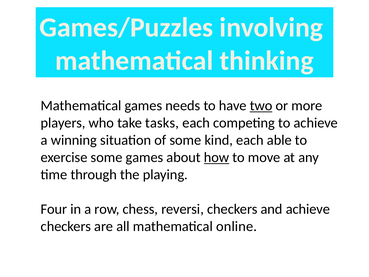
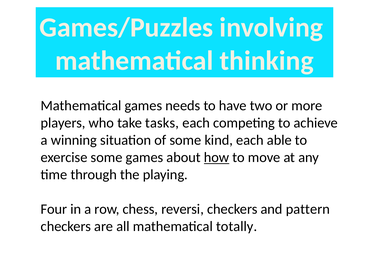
two underline: present -> none
and achieve: achieve -> pattern
online: online -> totally
